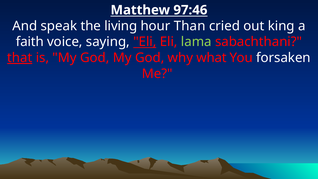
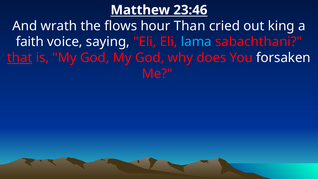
97:46: 97:46 -> 23:46
speak: speak -> wrath
living: living -> flows
Eli at (145, 42) underline: present -> none
lama colour: light green -> light blue
what: what -> does
